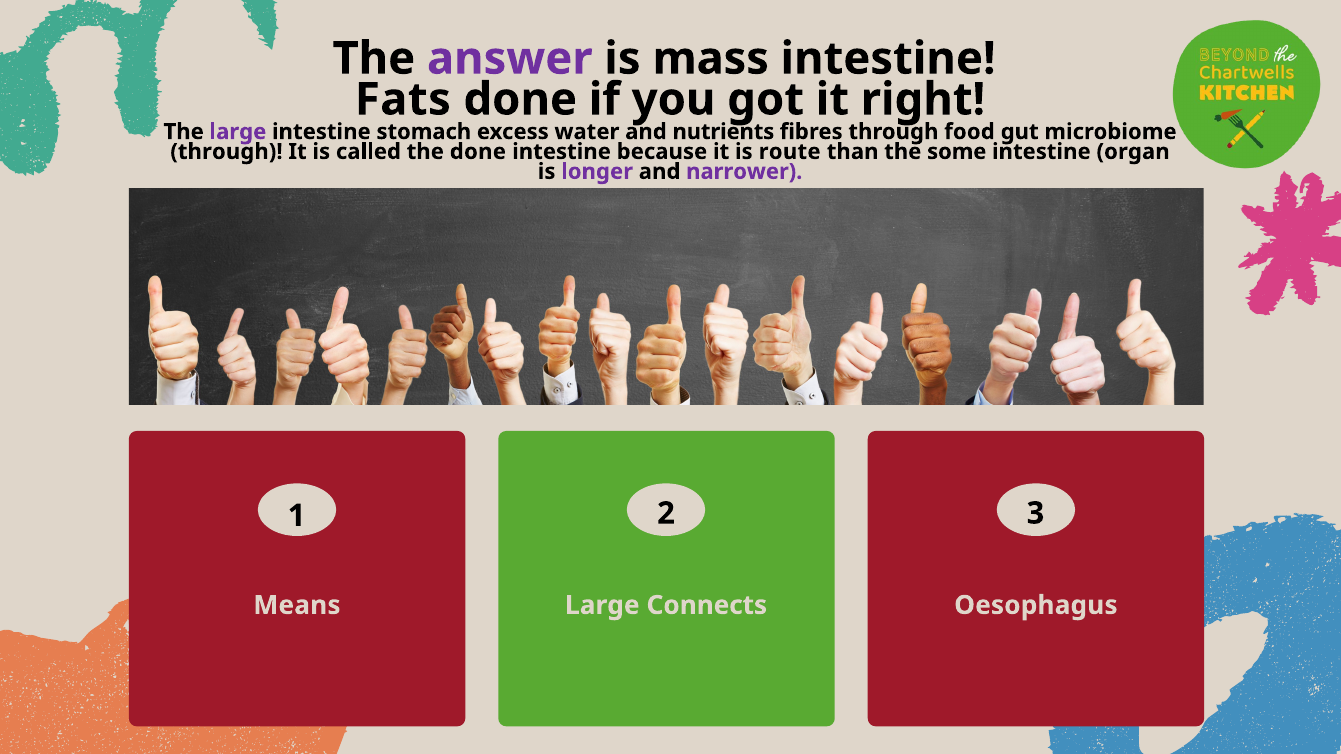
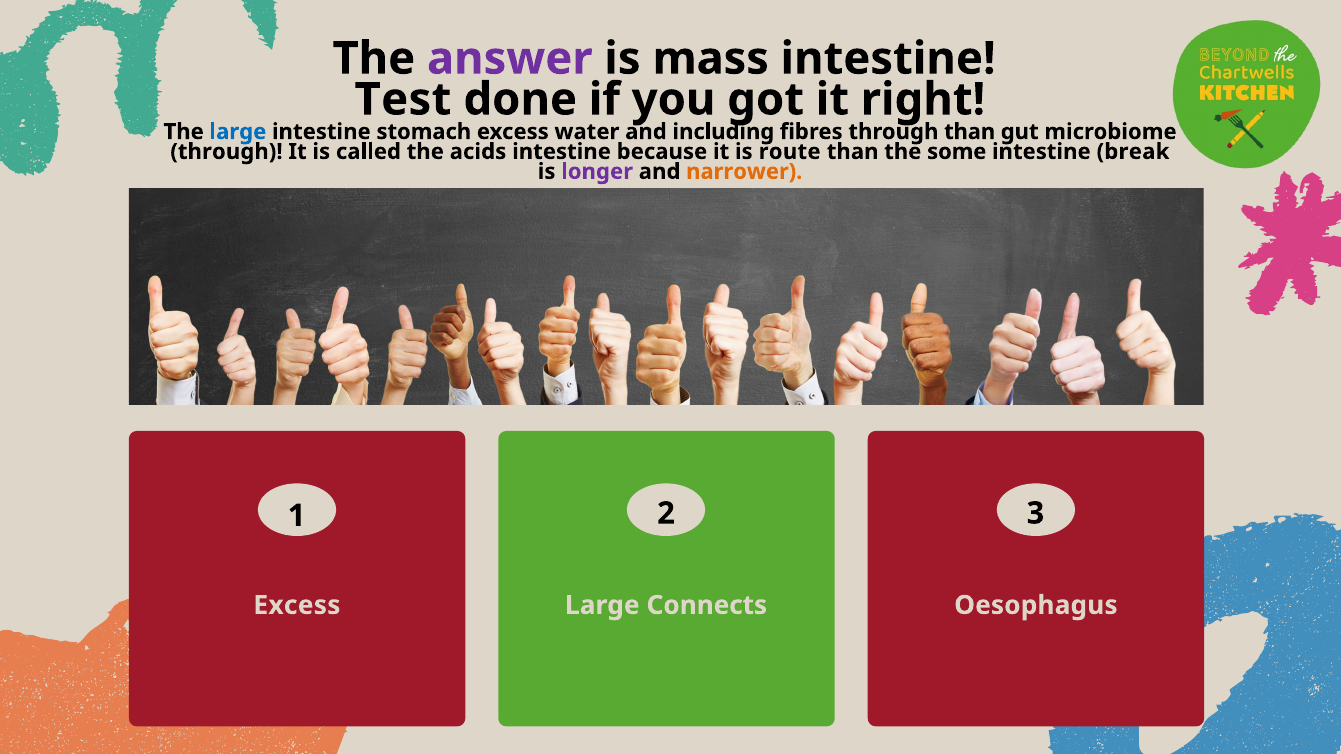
Fats: Fats -> Test
large at (238, 132) colour: purple -> blue
nutrients: nutrients -> including
food at (970, 132): food -> than
the done: done -> acids
organ: organ -> break
narrower colour: purple -> orange
Means at (297, 605): Means -> Excess
